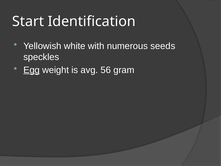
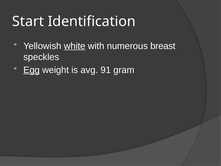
white underline: none -> present
seeds: seeds -> breast
56: 56 -> 91
